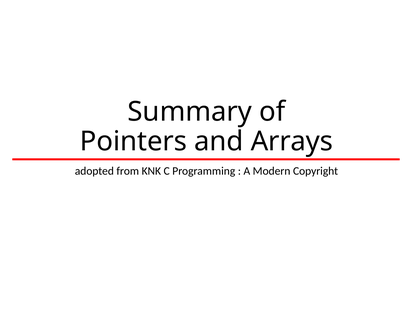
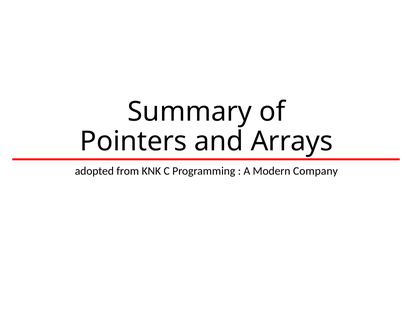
Copyright: Copyright -> Company
